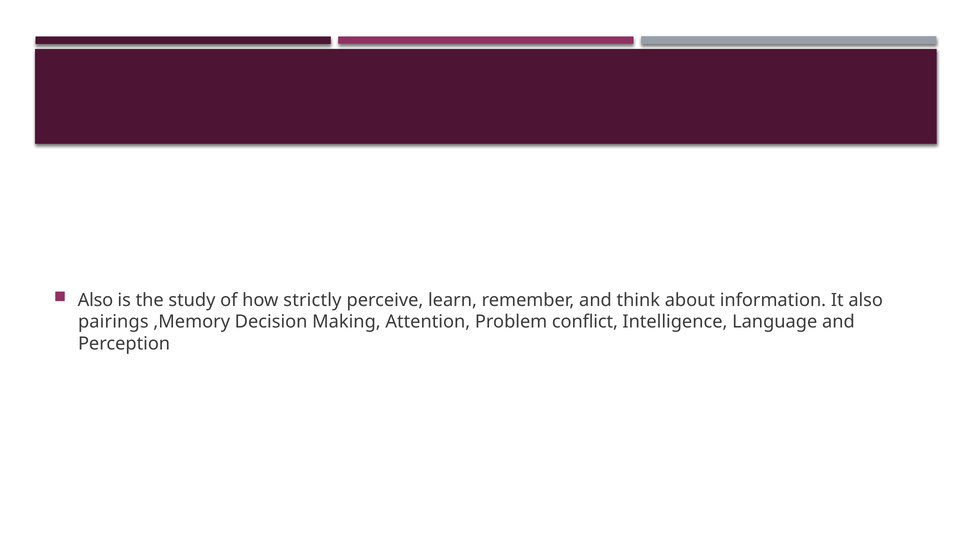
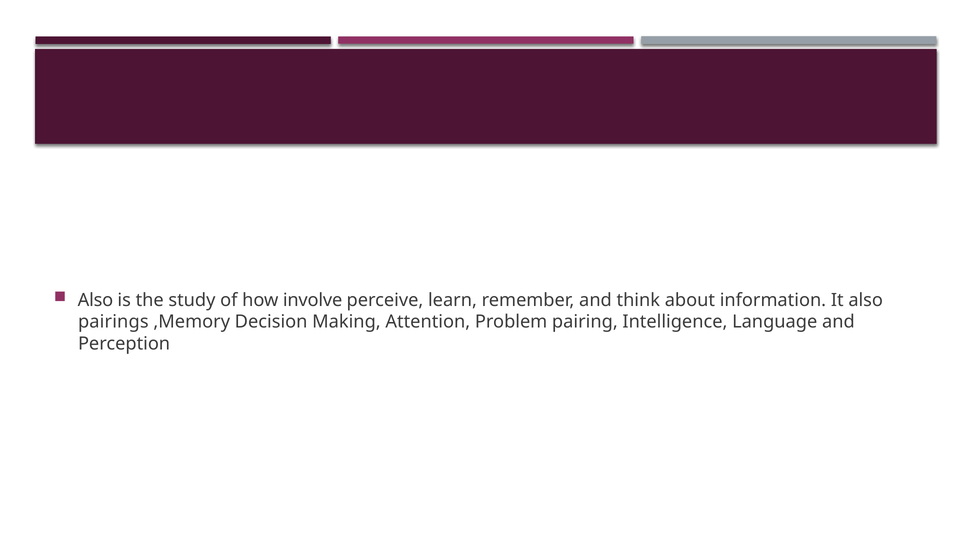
strictly: strictly -> involve
conflict: conflict -> pairing
